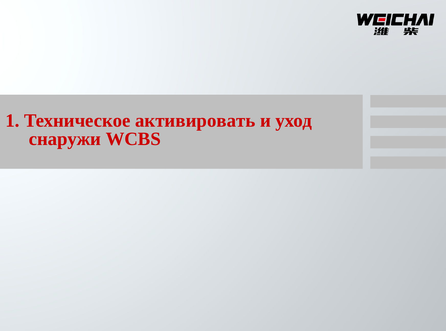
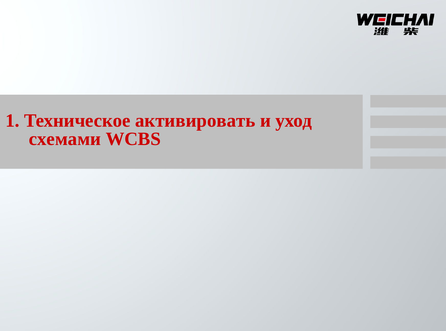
снаружи: снаружи -> схемами
